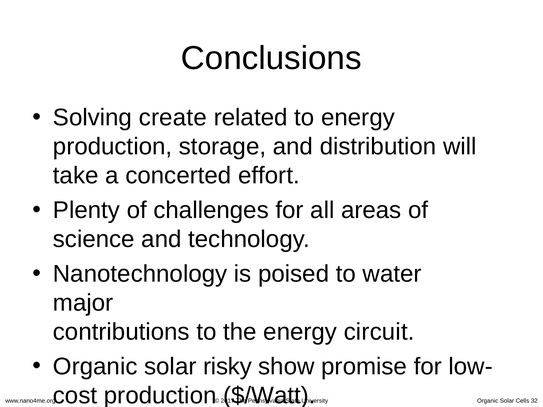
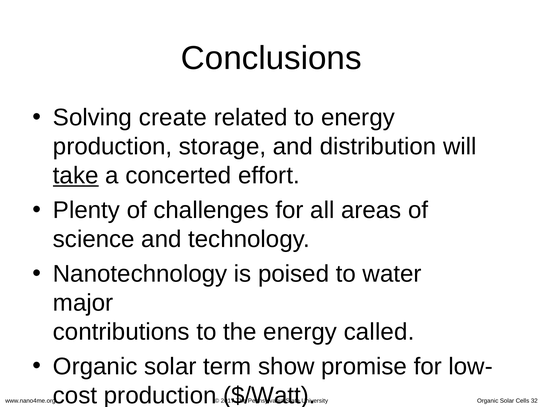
take underline: none -> present
circuit: circuit -> called
risky: risky -> term
